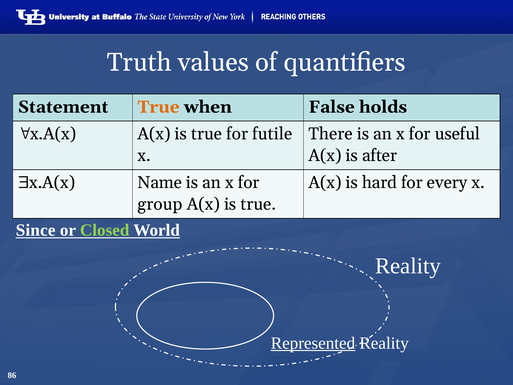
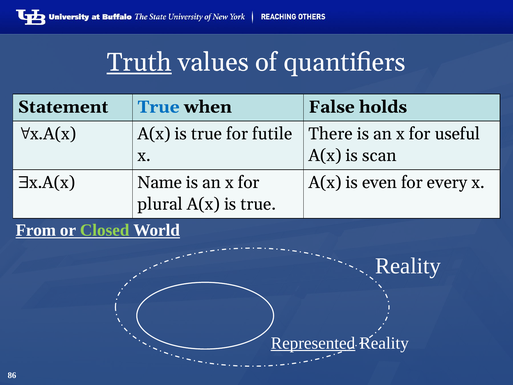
Truth underline: none -> present
True at (159, 107) colour: orange -> blue
after: after -> scan
hard: hard -> even
group: group -> plural
Since: Since -> From
